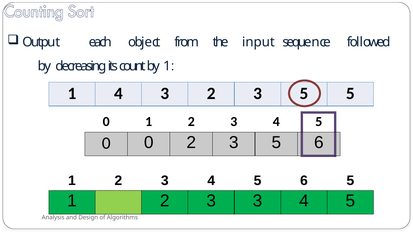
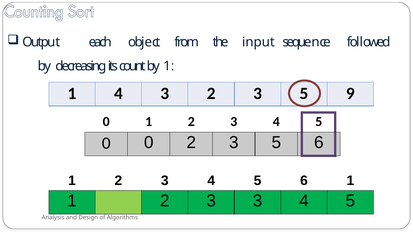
5 5: 5 -> 9
6 5: 5 -> 1
